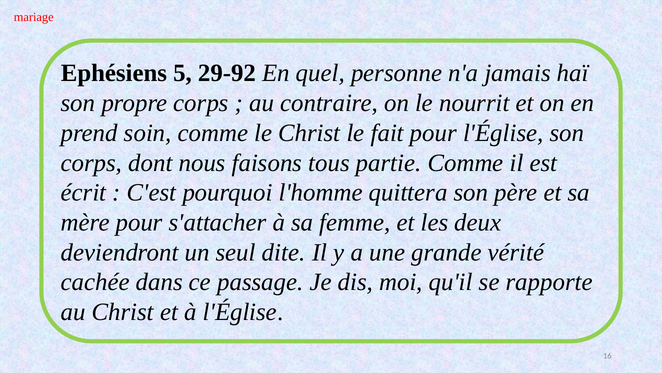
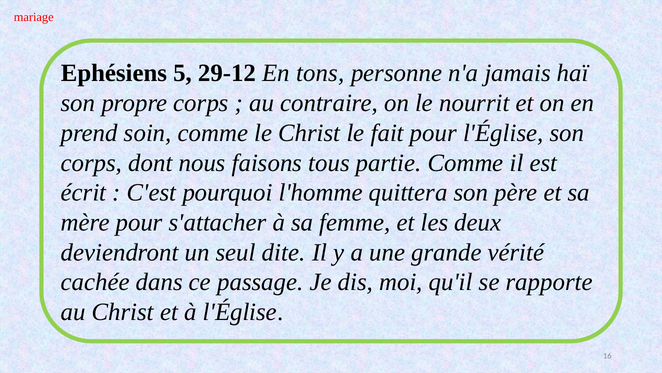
29-92: 29-92 -> 29-12
quel: quel -> tons
